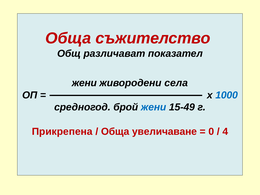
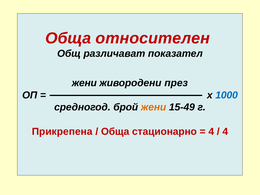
съжителство: съжителство -> относителен
села: села -> през
жени at (154, 107) colour: blue -> orange
увеличаване: увеличаване -> стационарно
0 at (211, 132): 0 -> 4
